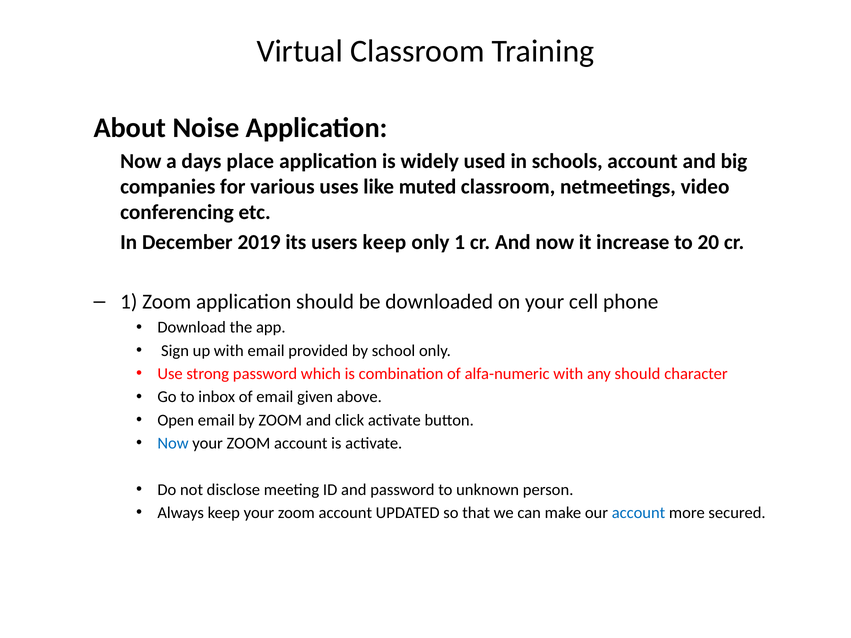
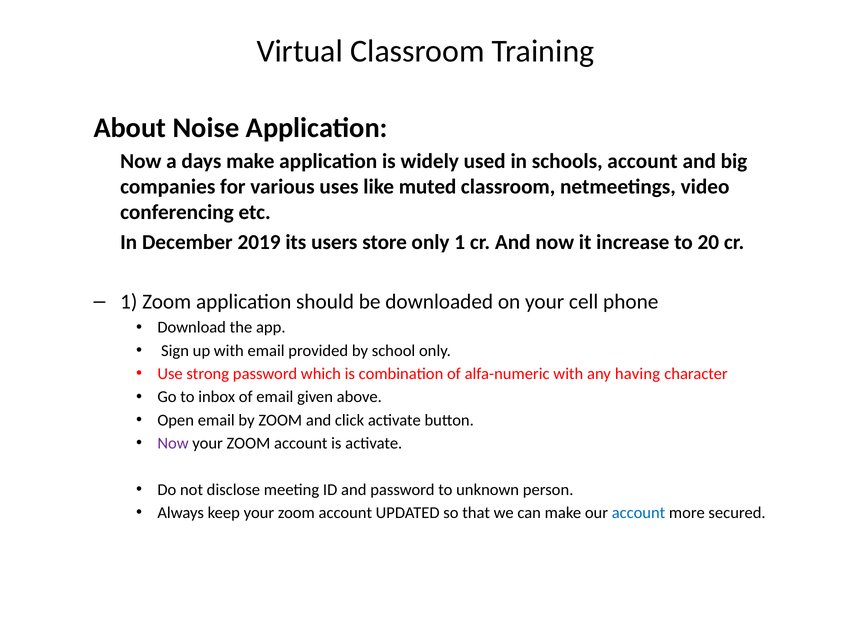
days place: place -> make
users keep: keep -> store
any should: should -> having
Now at (173, 443) colour: blue -> purple
